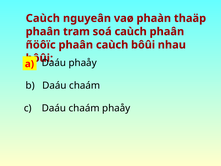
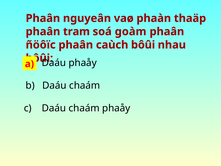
Caùch at (43, 18): Caùch -> Phaân
soá caùch: caùch -> goàm
